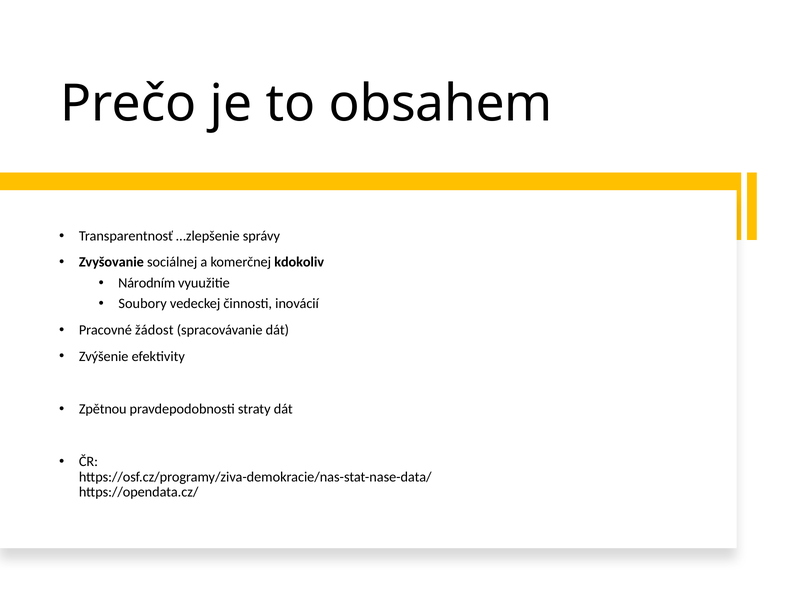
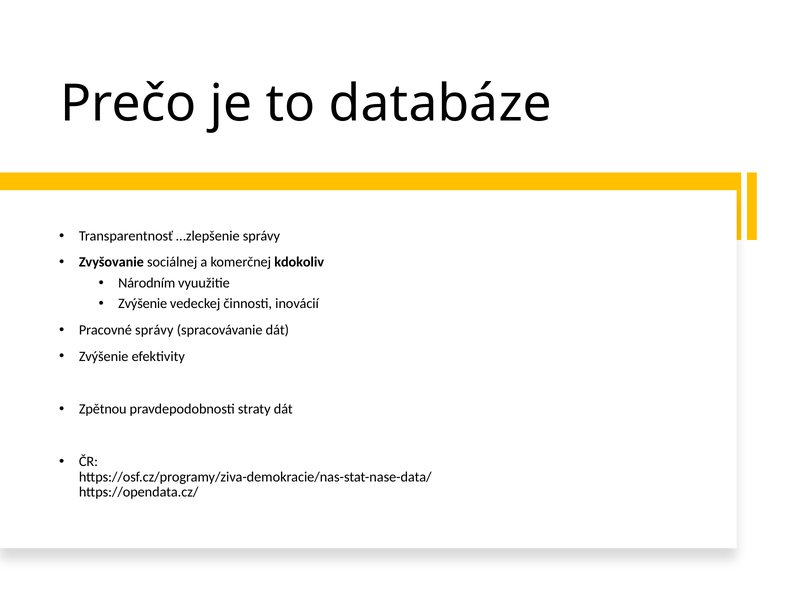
obsahem: obsahem -> databáze
Soubory at (143, 304): Soubory -> Zvýšenie
Pracovné žádost: žádost -> správy
